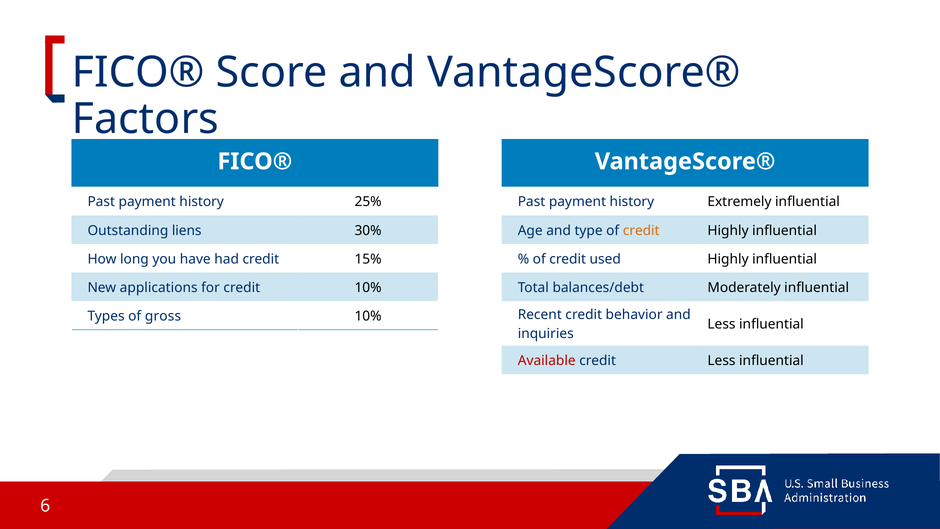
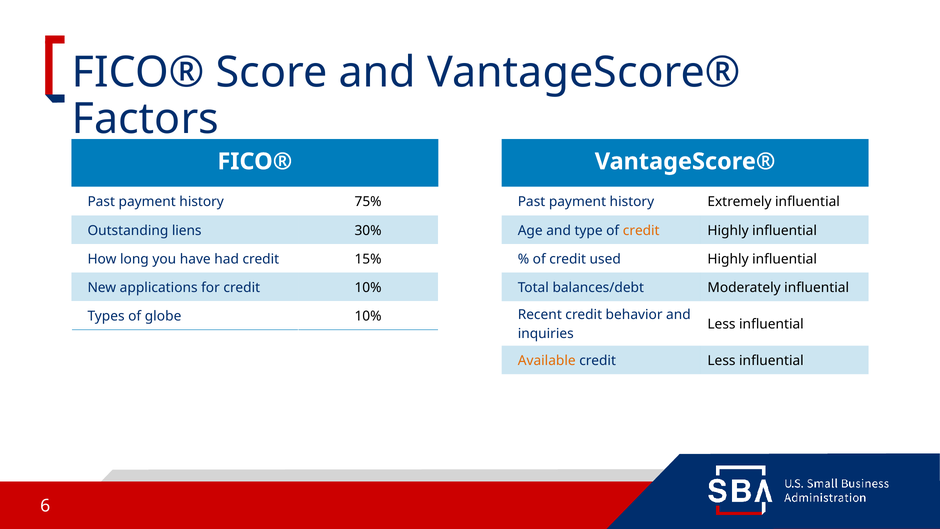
25%: 25% -> 75%
gross: gross -> globe
Available colour: red -> orange
